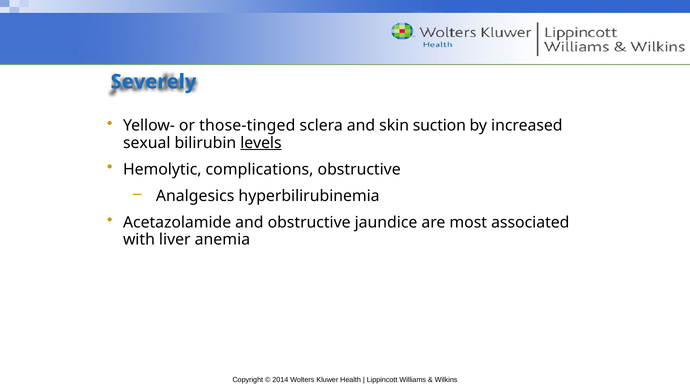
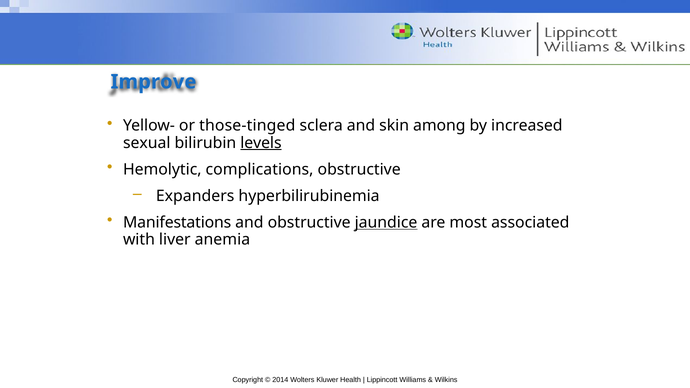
Severely: Severely -> Improve
suction: suction -> among
Analgesics: Analgesics -> Expanders
Acetazolamide: Acetazolamide -> Manifestations
jaundice underline: none -> present
